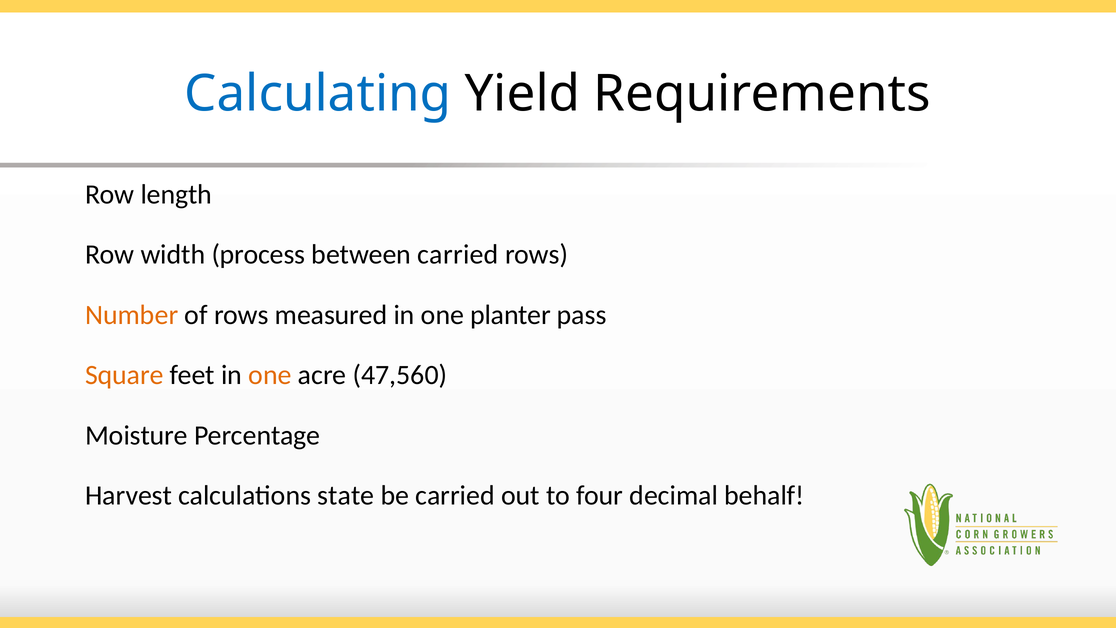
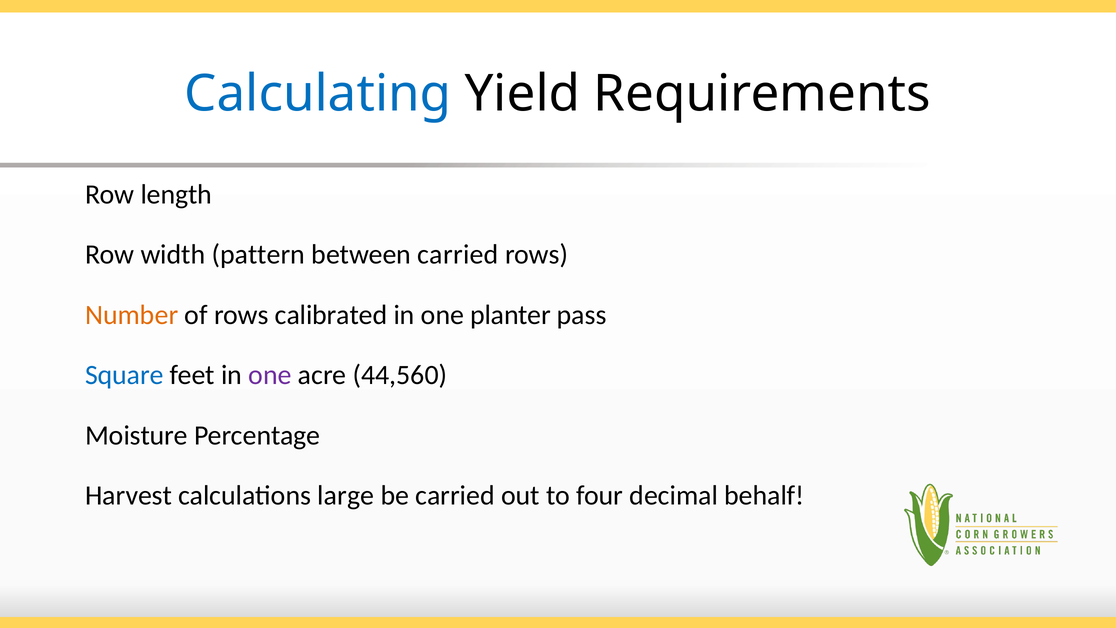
process: process -> pattern
measured: measured -> calibrated
Square colour: orange -> blue
one at (270, 375) colour: orange -> purple
47,560: 47,560 -> 44,560
state: state -> large
